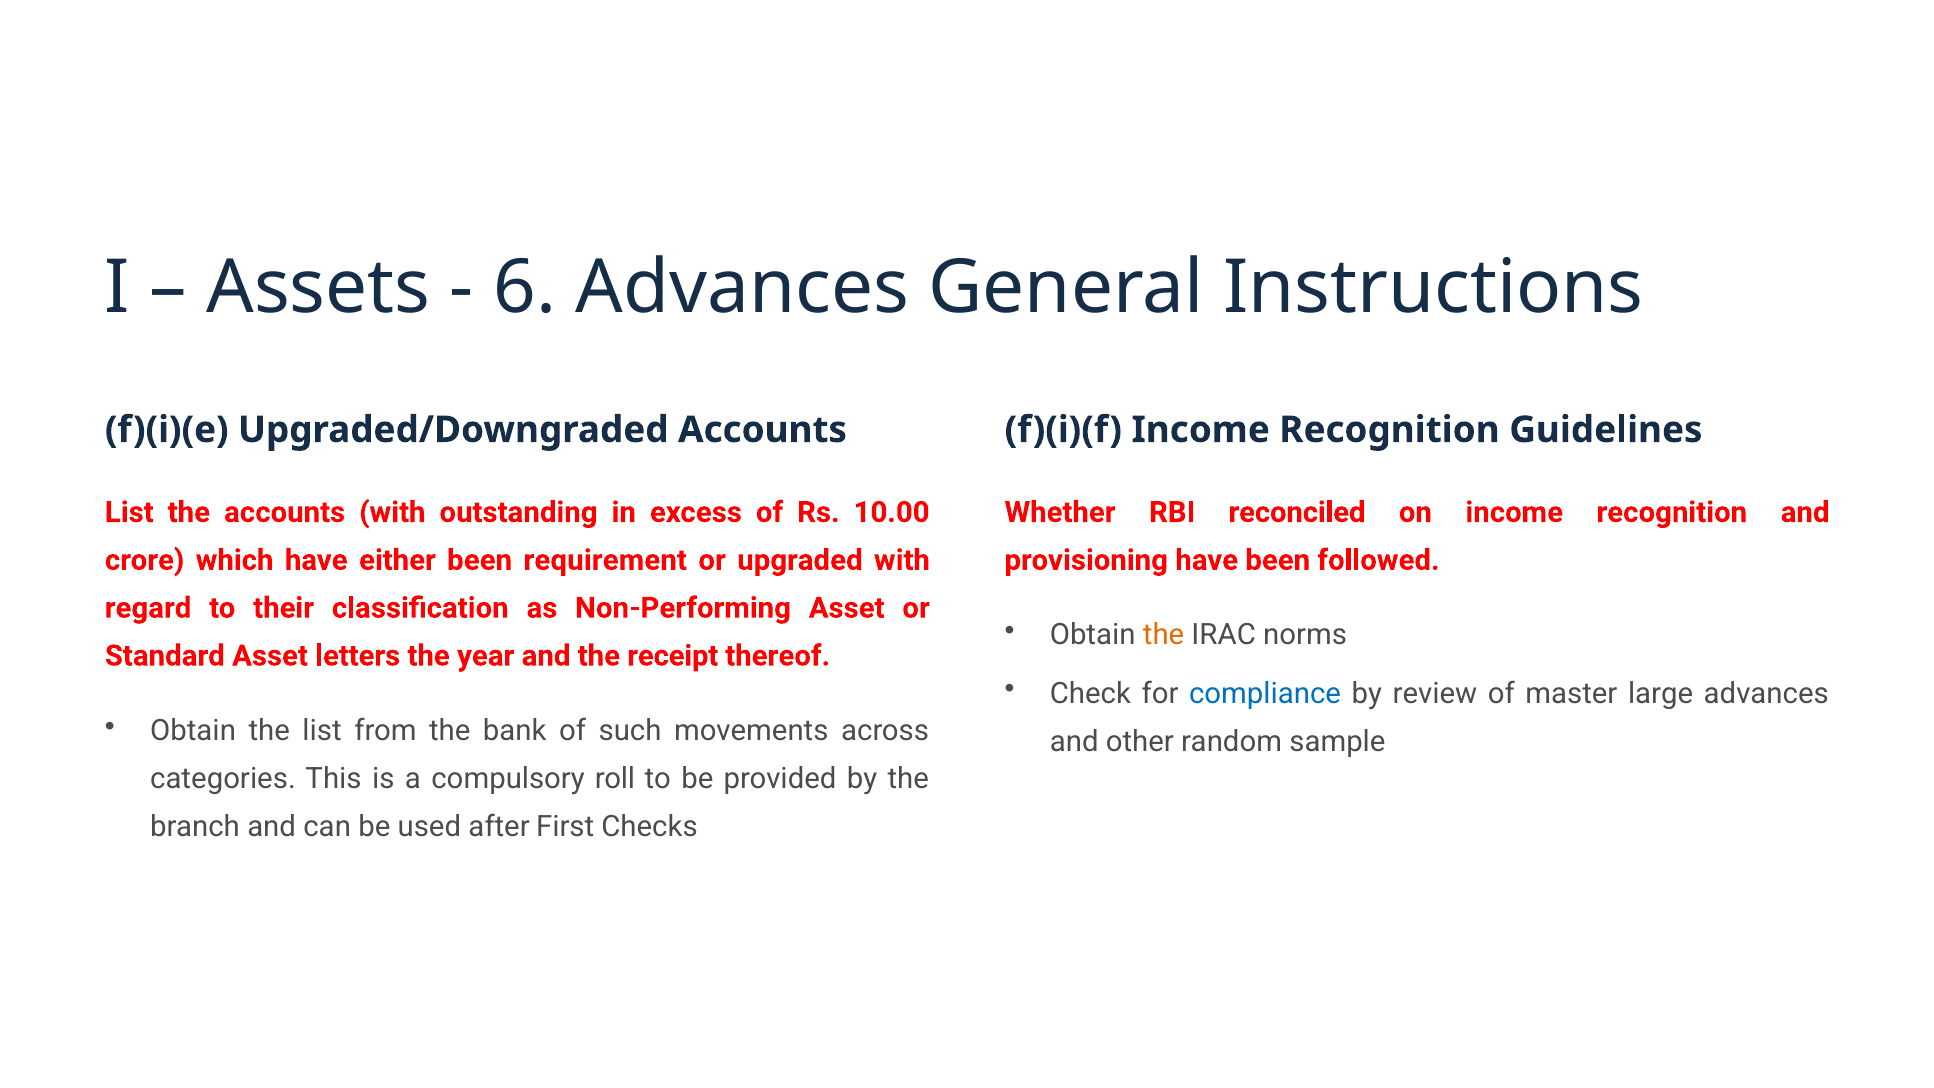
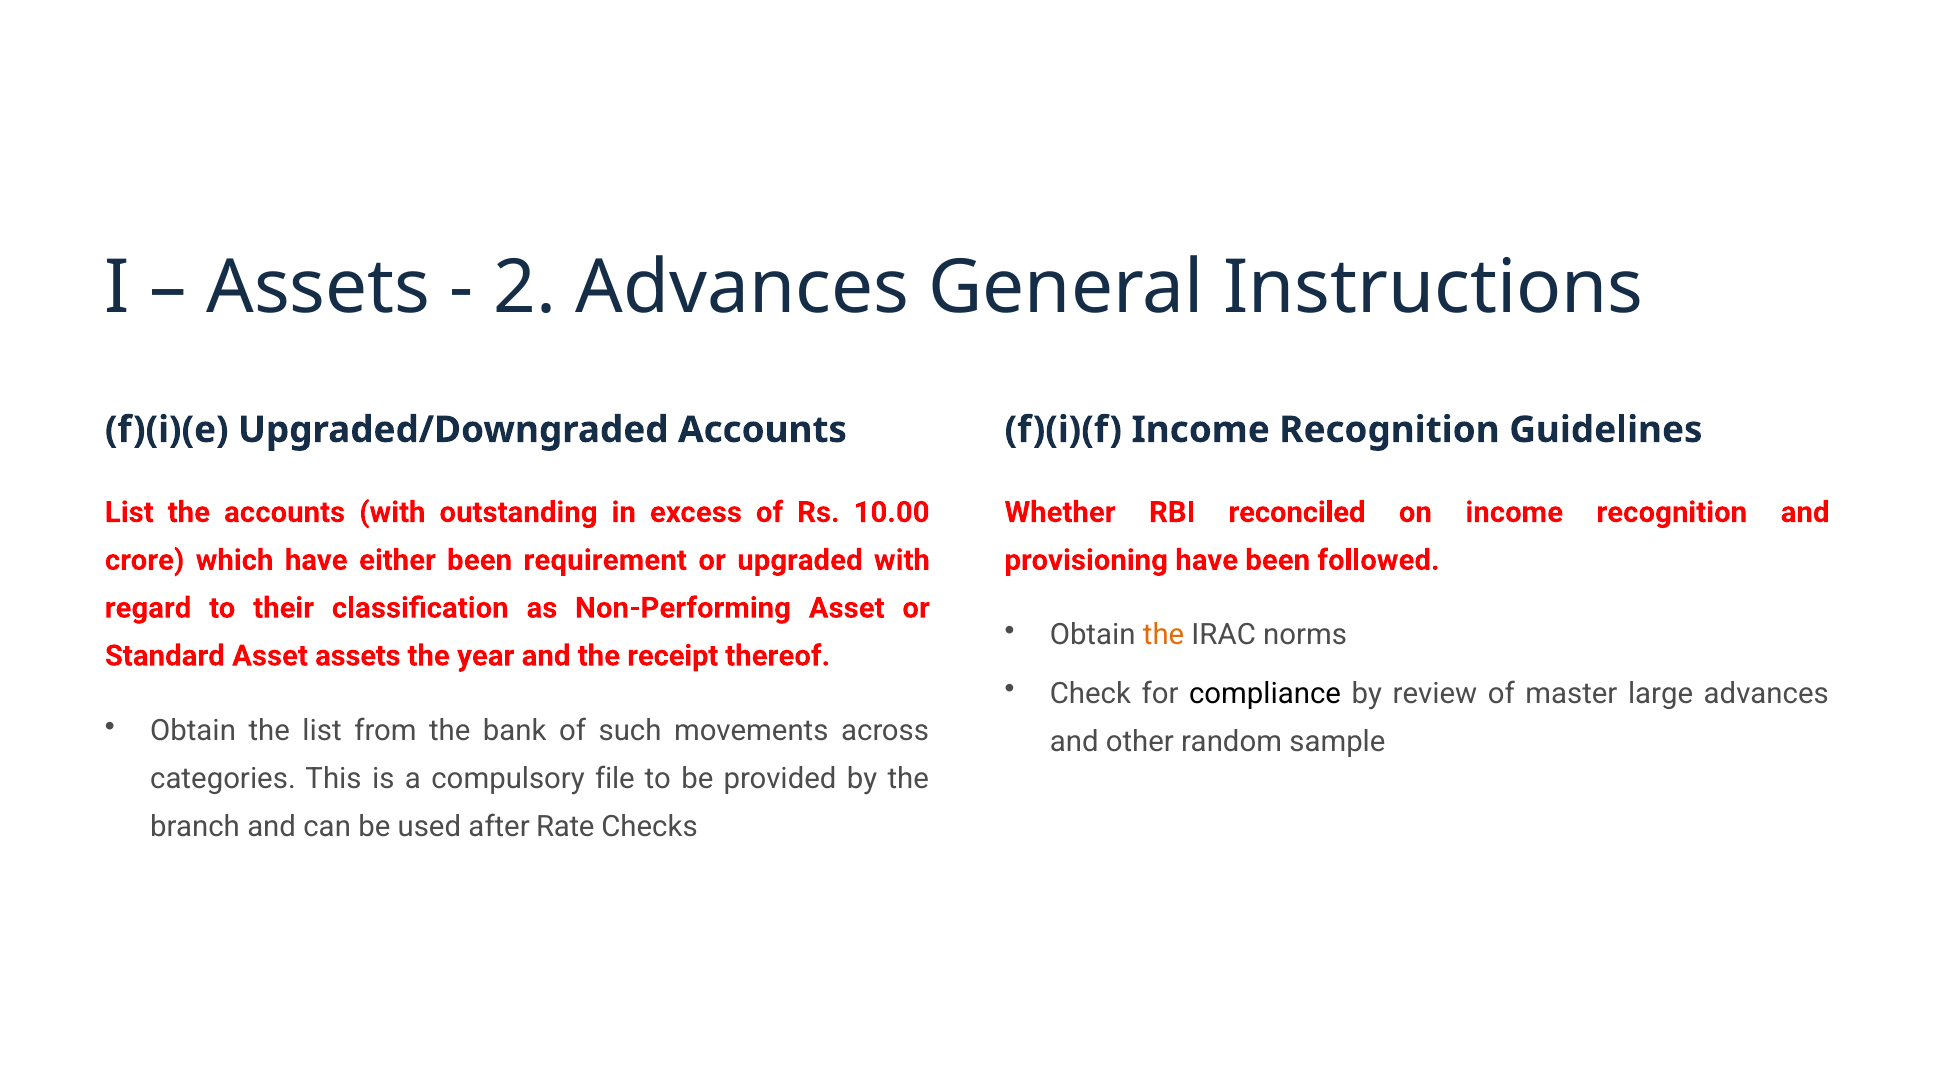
6: 6 -> 2
Asset letters: letters -> assets
compliance colour: blue -> black
roll: roll -> file
First: First -> Rate
